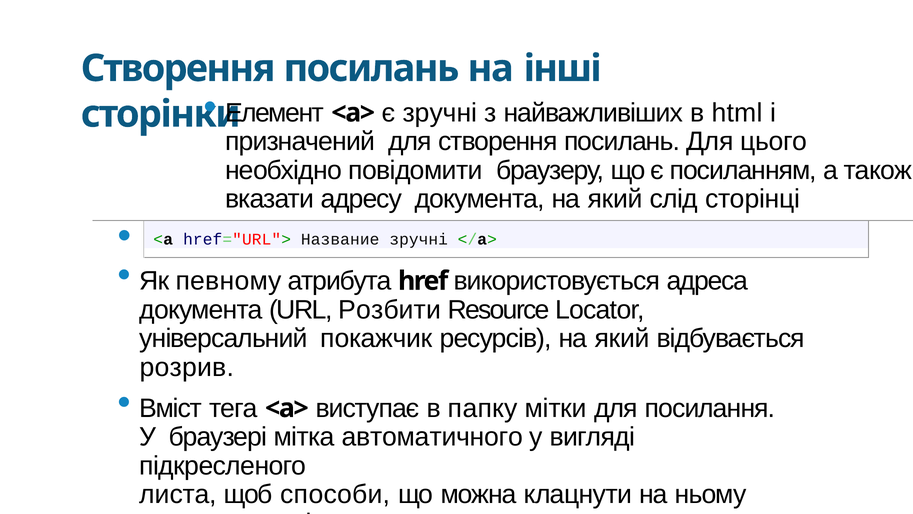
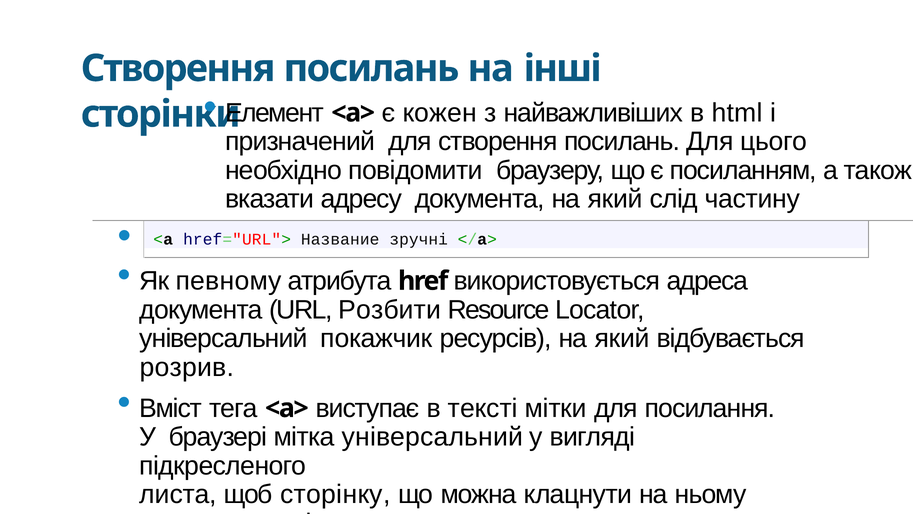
є зручні: зручні -> кожен
сторінці: сторінці -> частину
папку: папку -> тексті
мітка автоматичного: автоматичного -> універсальний
способи: способи -> сторінку
